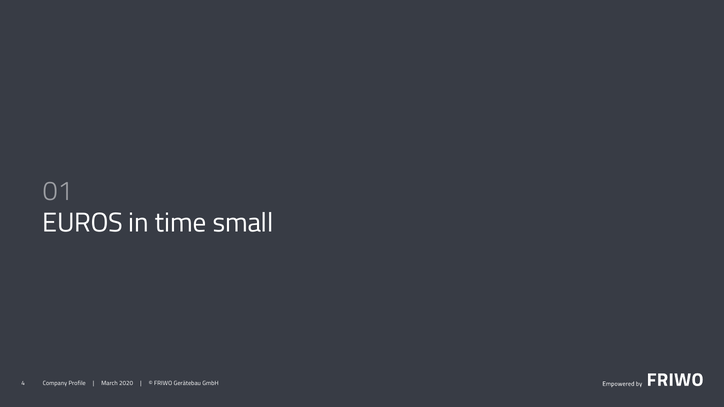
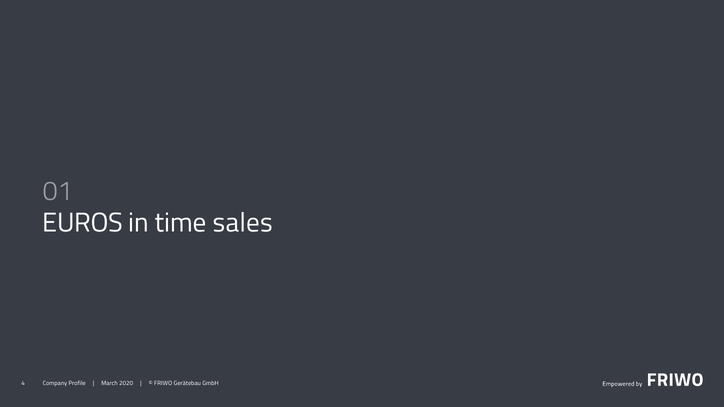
small: small -> sales
